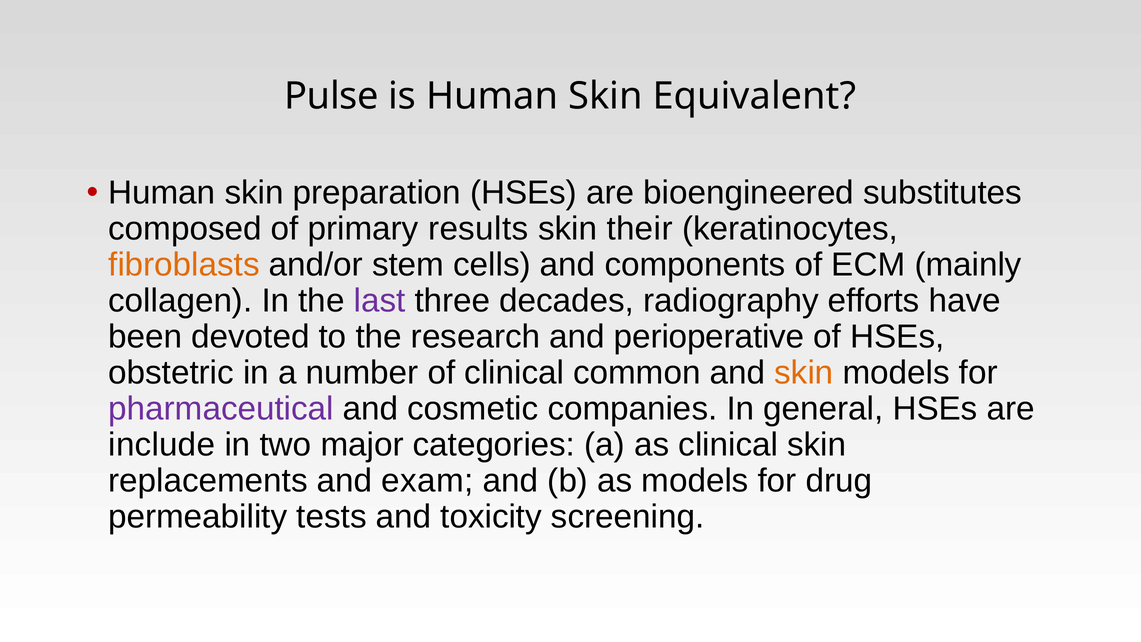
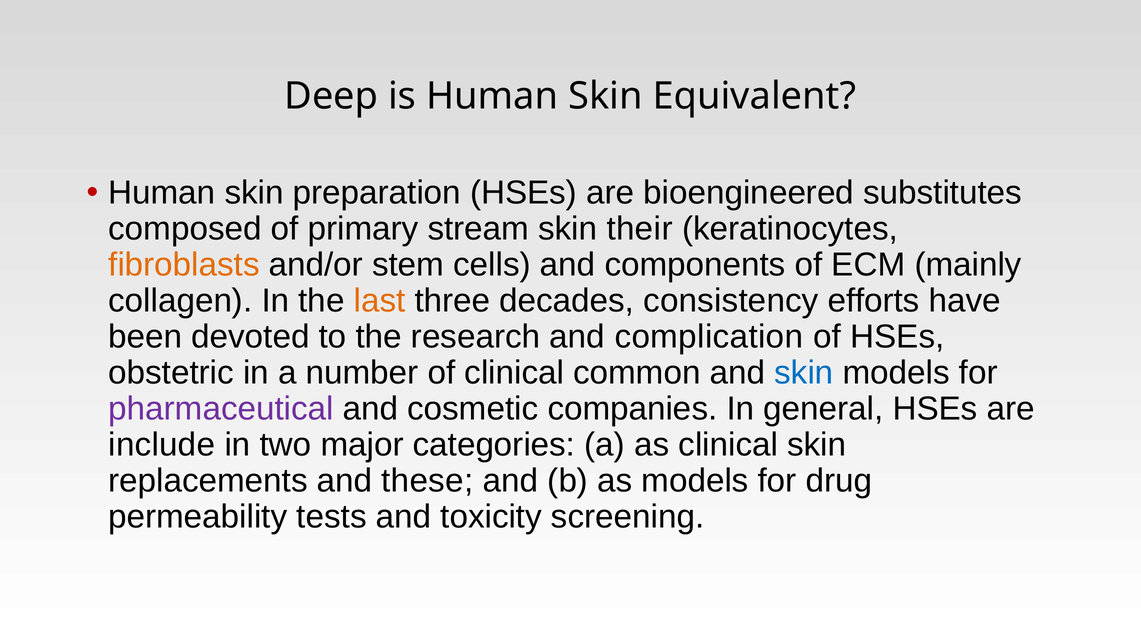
Pulse: Pulse -> Deep
results: results -> stream
last colour: purple -> orange
radiography: radiography -> consistency
perioperative: perioperative -> complication
skin at (804, 373) colour: orange -> blue
exam: exam -> these
